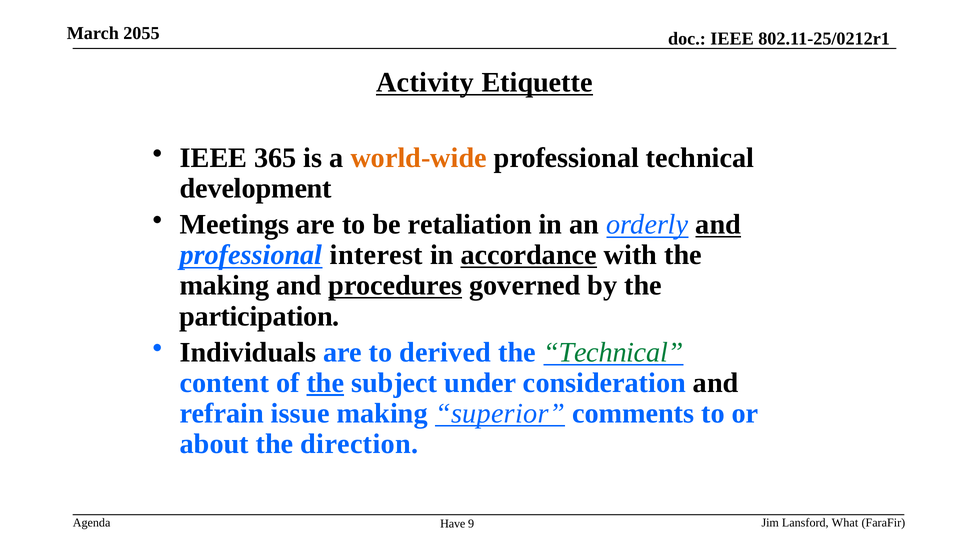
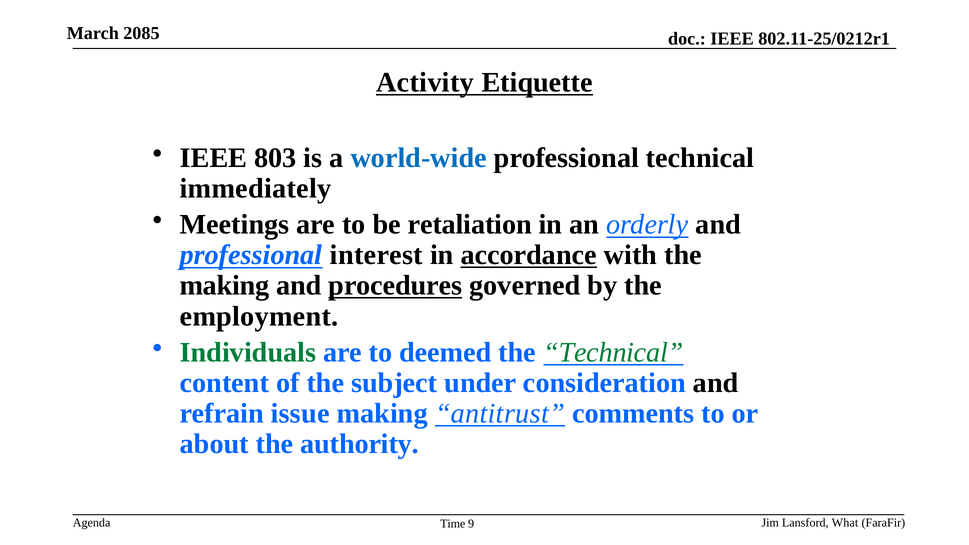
2055: 2055 -> 2085
365: 365 -> 803
world-wide colour: orange -> blue
development: development -> immediately
and at (718, 225) underline: present -> none
participation: participation -> employment
Individuals colour: black -> green
derived: derived -> deemed
the at (325, 383) underline: present -> none
superior: superior -> antitrust
direction: direction -> authority
Have: Have -> Time
